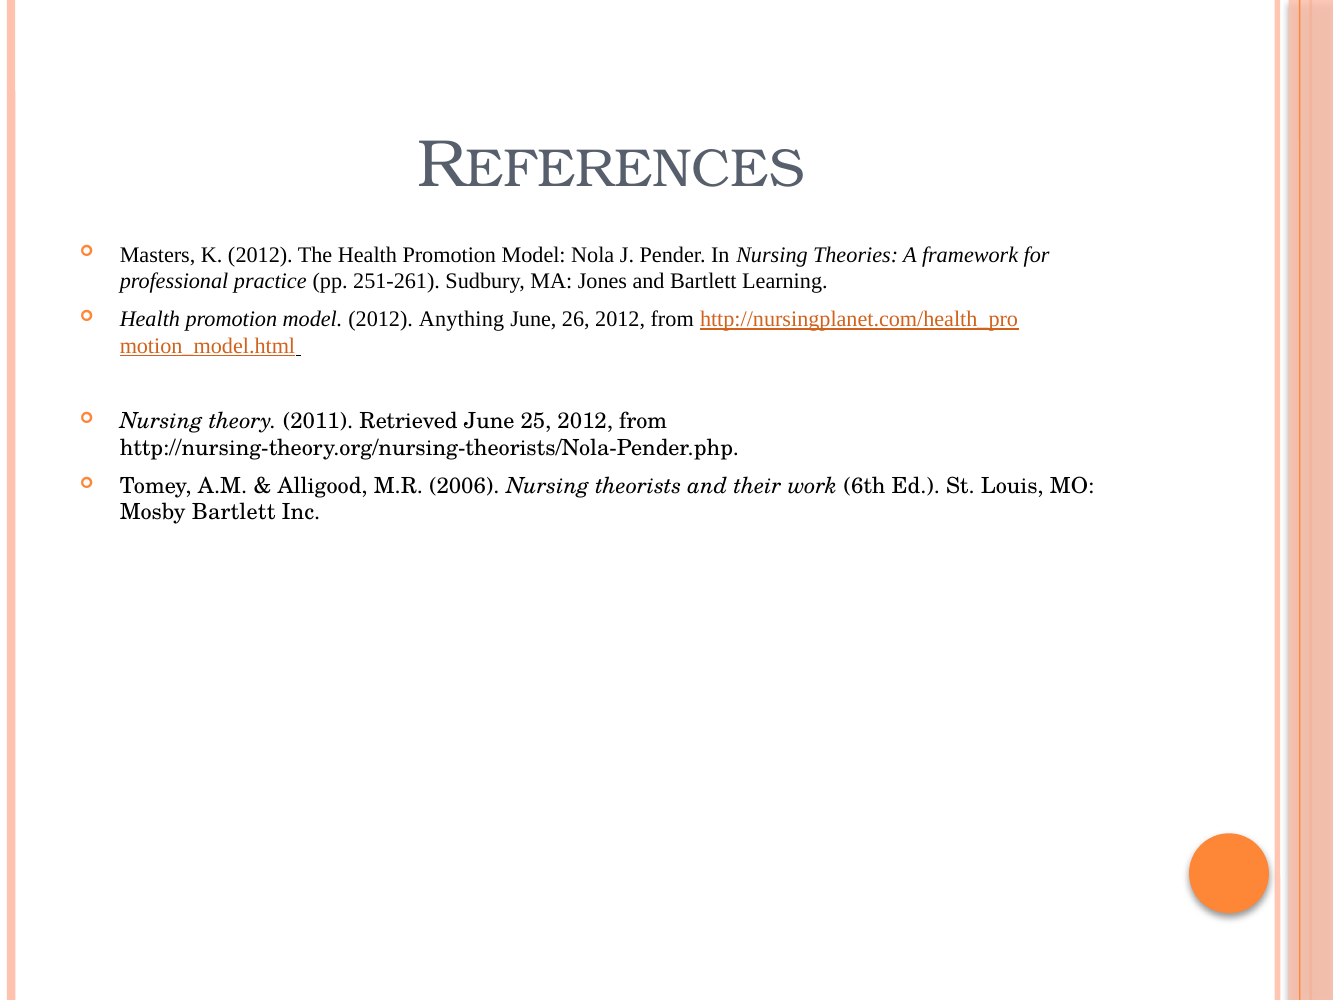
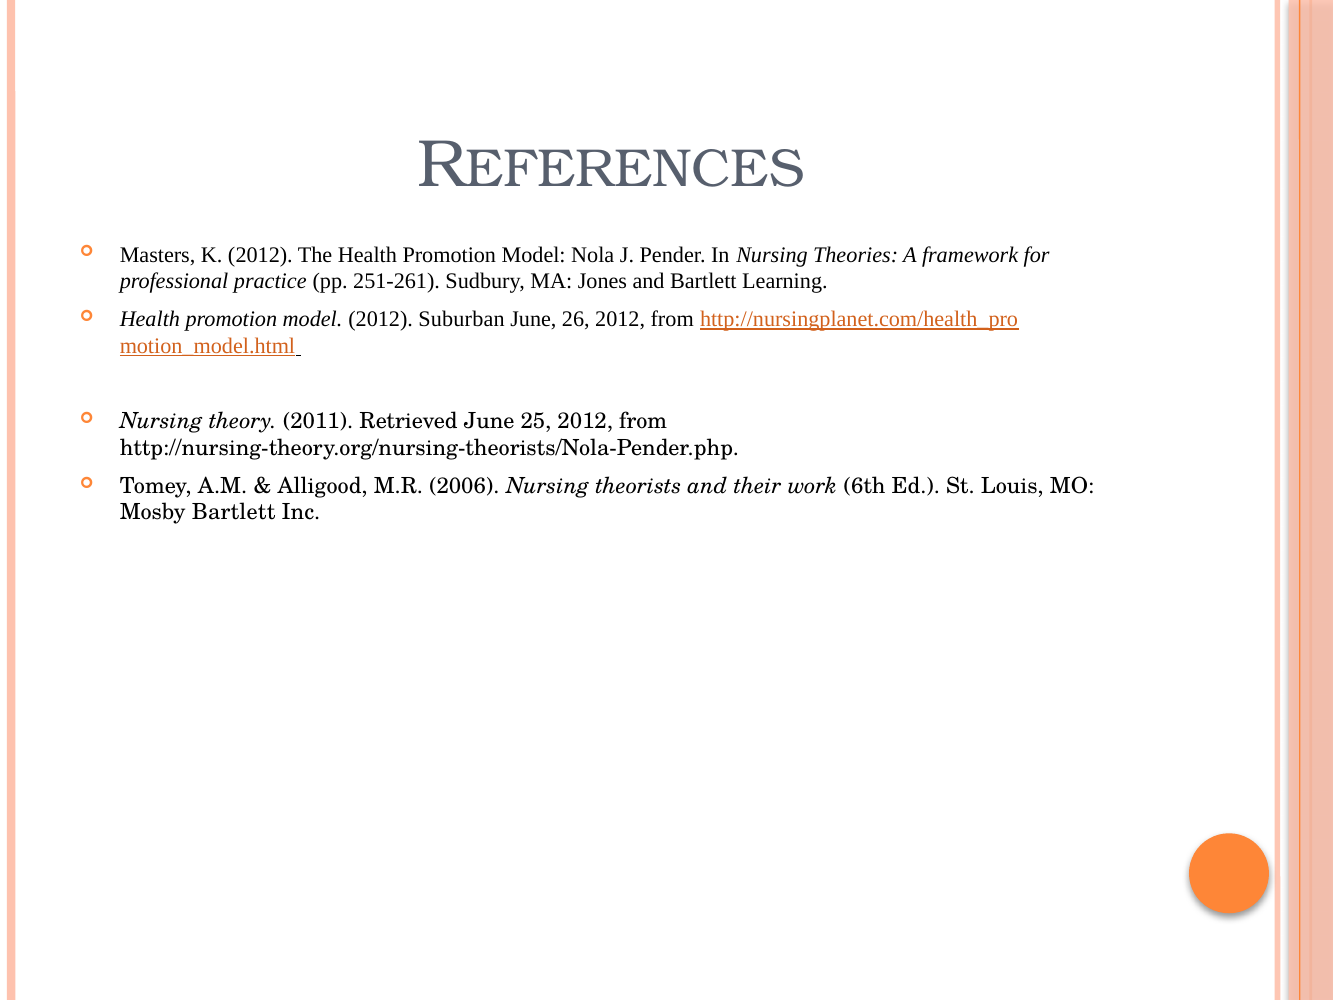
Anything: Anything -> Suburban
